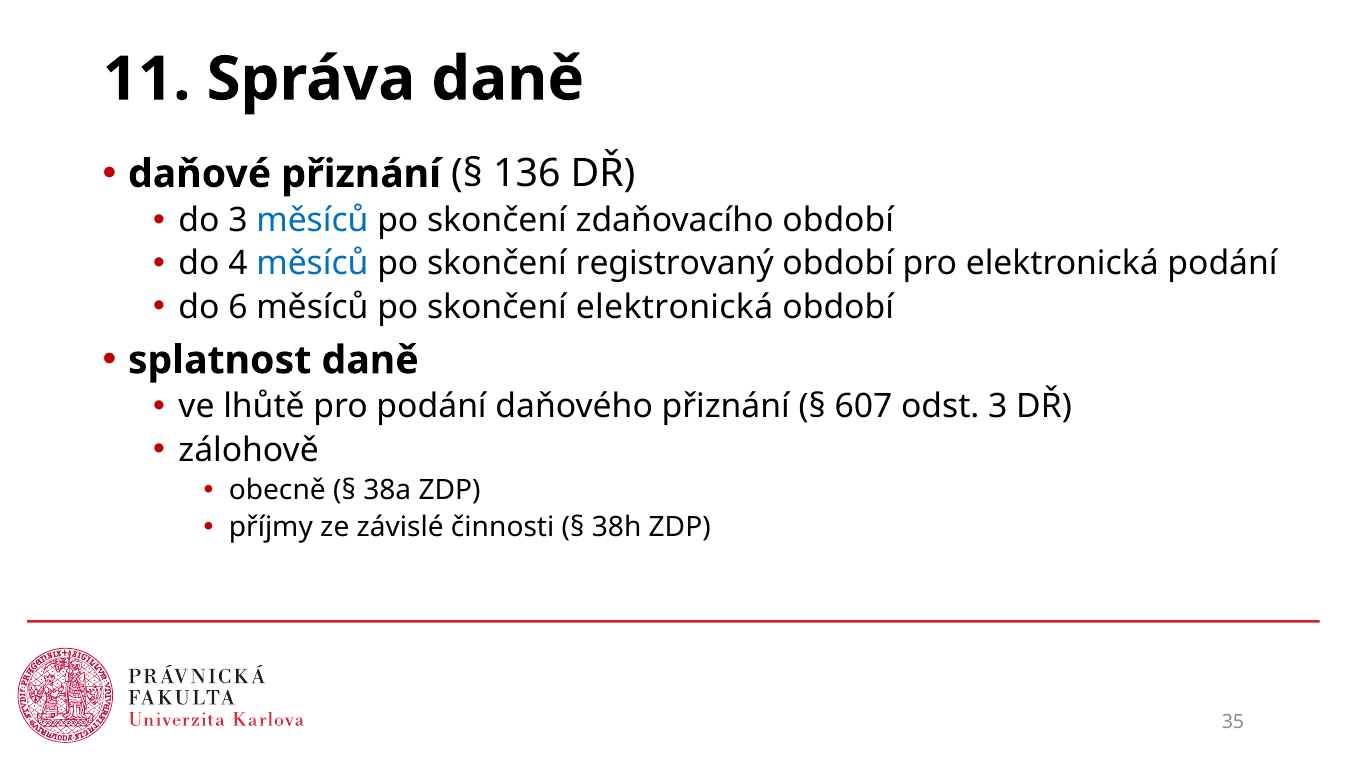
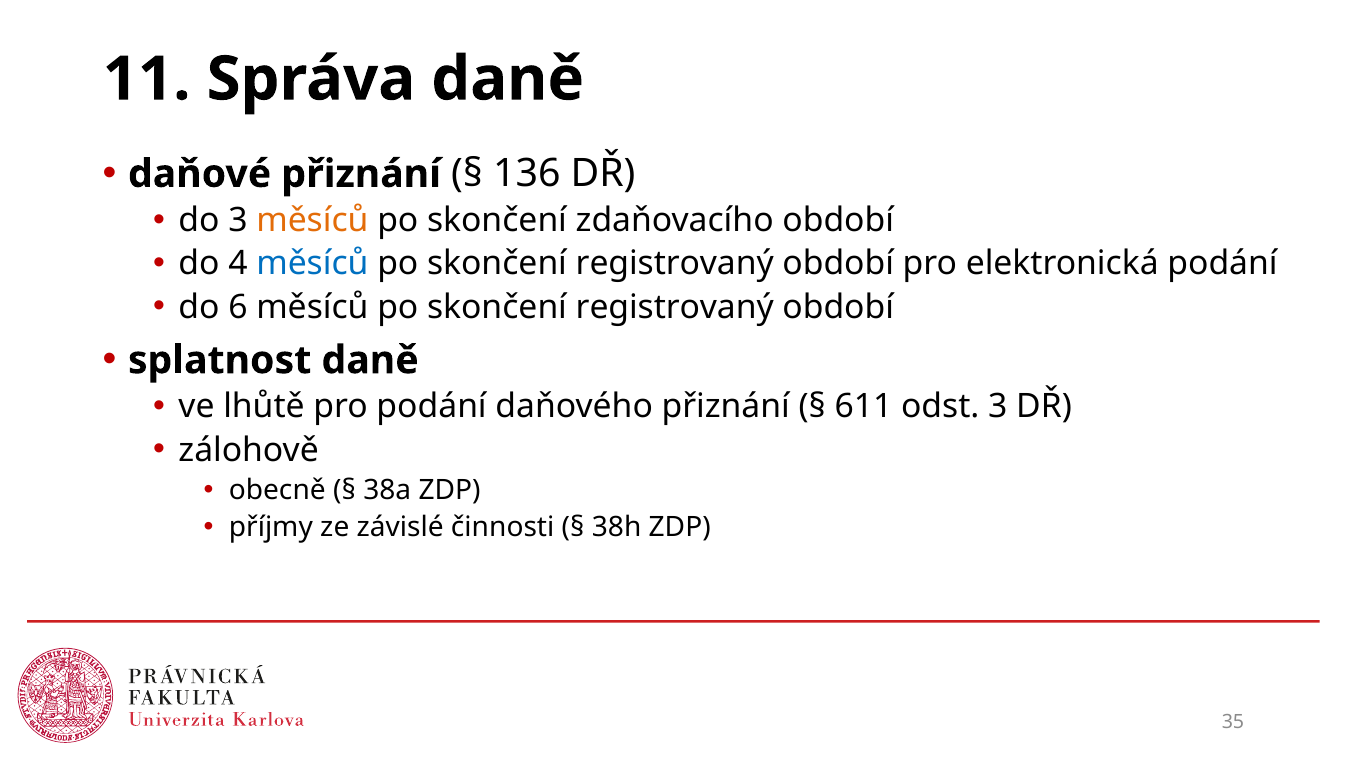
měsíců at (312, 221) colour: blue -> orange
elektronická at (675, 307): elektronická -> registrovaný
607: 607 -> 611
